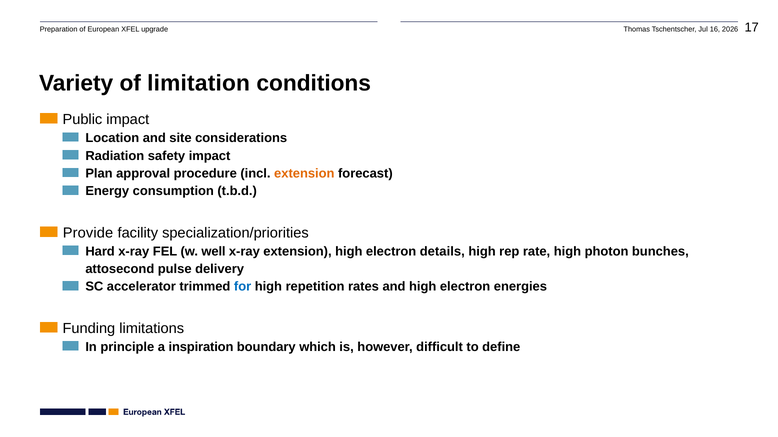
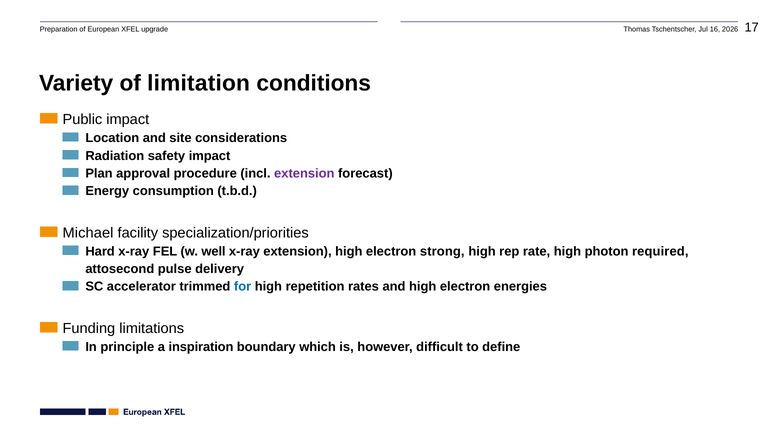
extension at (304, 174) colour: orange -> purple
Provide: Provide -> Michael
details: details -> strong
bunches: bunches -> required
